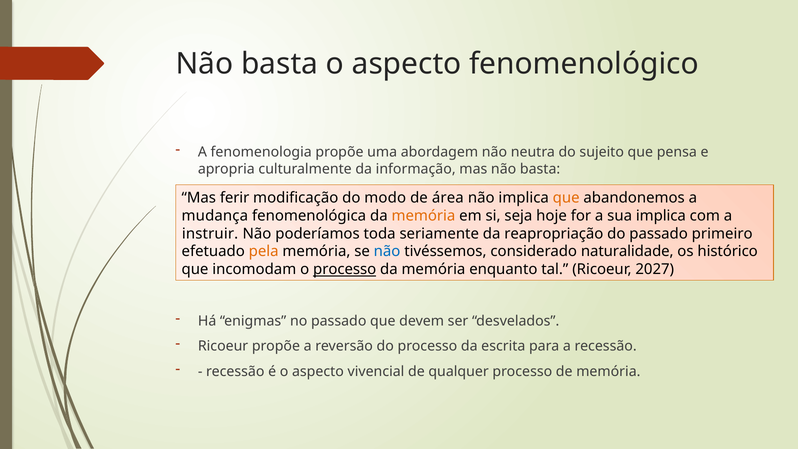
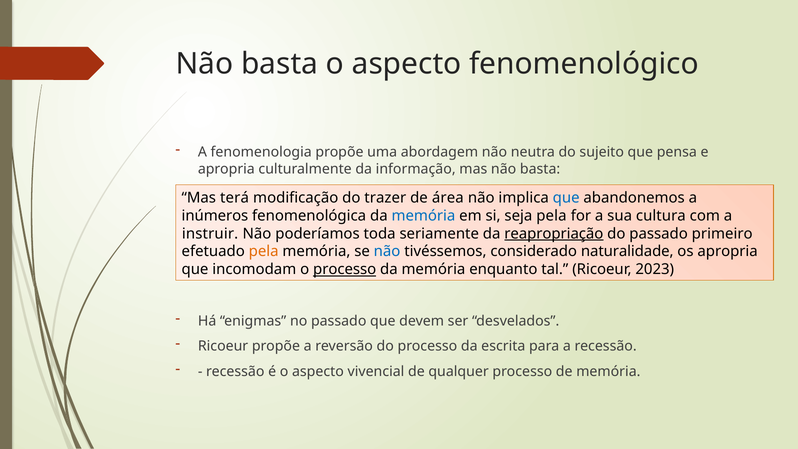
ferir: ferir -> terá
modo: modo -> trazer
que at (566, 198) colour: orange -> blue
mudança: mudança -> inúmeros
memória at (423, 216) colour: orange -> blue
seja hoje: hoje -> pela
sua implica: implica -> cultura
reapropriação underline: none -> present
os histórico: histórico -> apropria
2027: 2027 -> 2023
